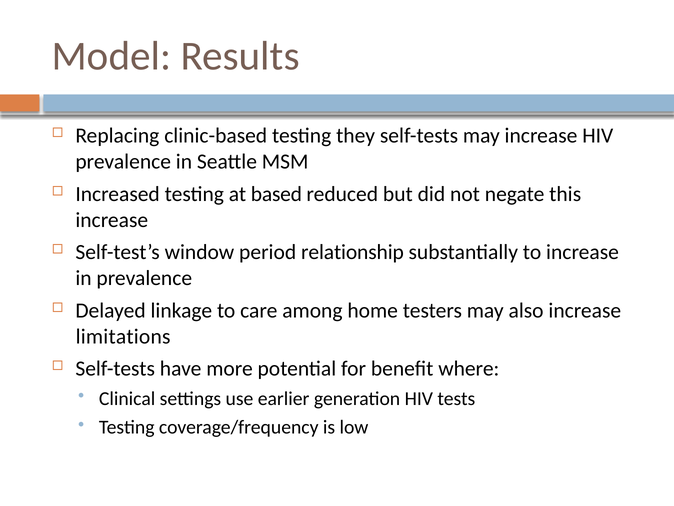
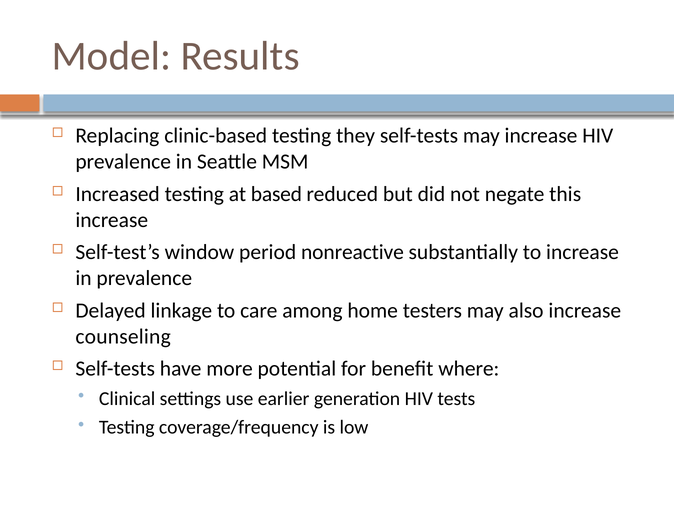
relationship: relationship -> nonreactive
limitations: limitations -> counseling
